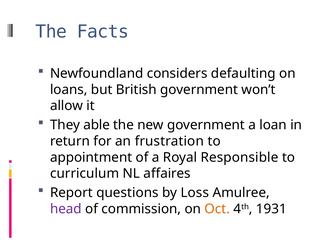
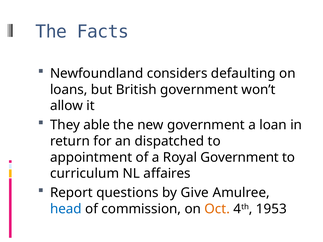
frustration: frustration -> dispatched
Royal Responsible: Responsible -> Government
Loss: Loss -> Give
head colour: purple -> blue
1931: 1931 -> 1953
